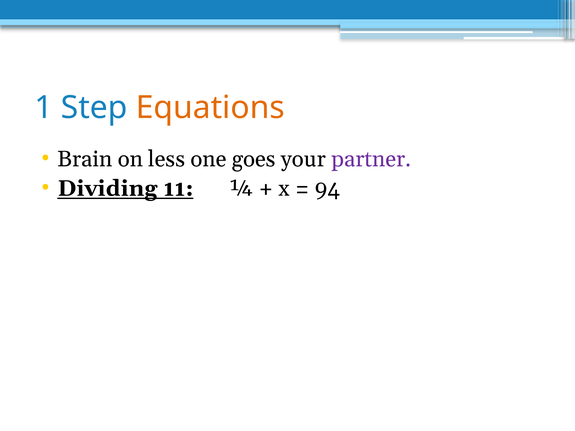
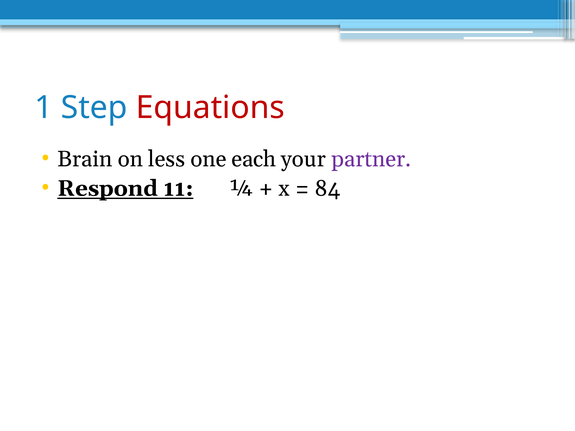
Equations colour: orange -> red
goes: goes -> each
Dividing: Dividing -> Respond
94: 94 -> 84
